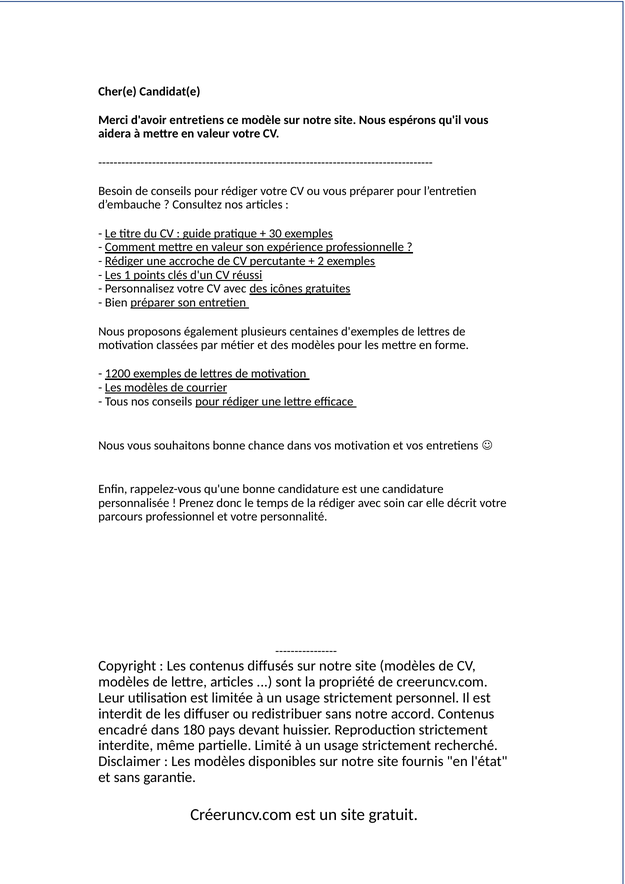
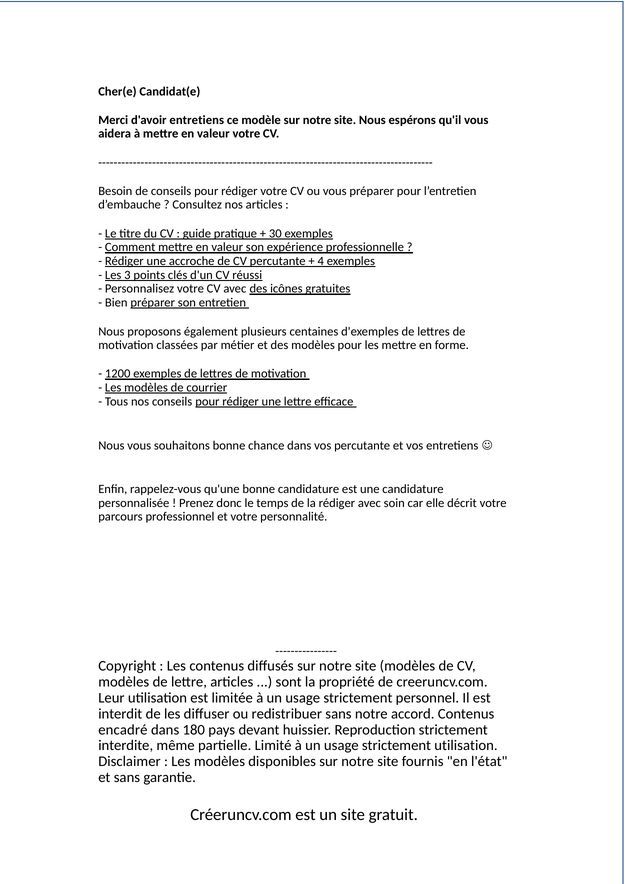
2: 2 -> 4
1: 1 -> 3
vos motivation: motivation -> percutante
strictement recherché: recherché -> utilisation
